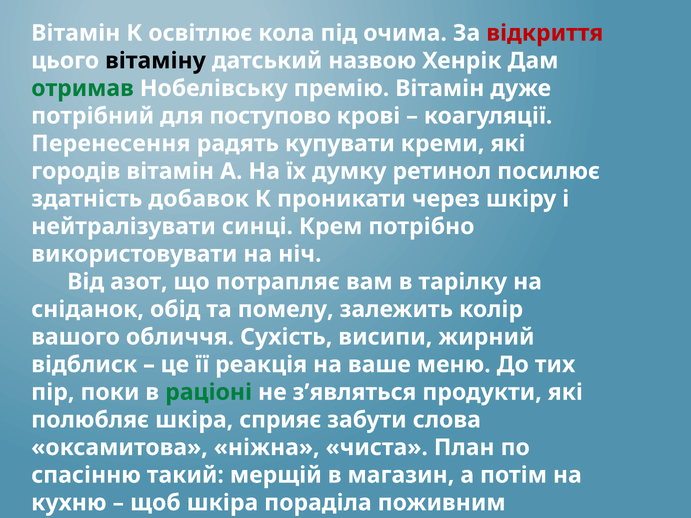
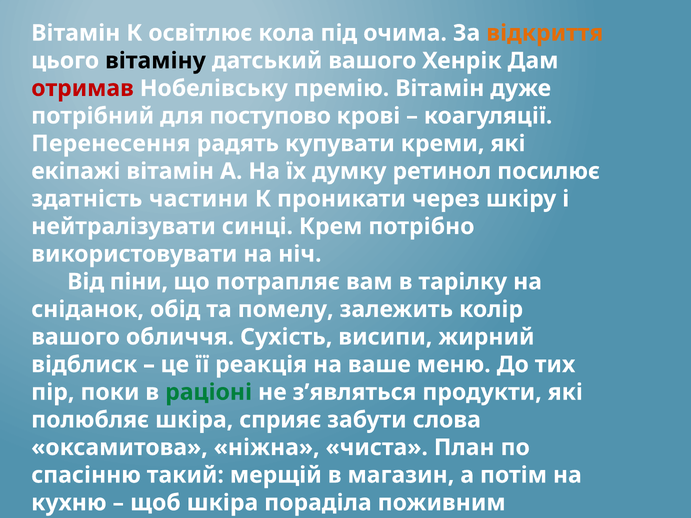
відкриття colour: red -> orange
датський назвою: назвою -> вашого
отримав colour: green -> red
городів: городів -> екіпажі
добавок: добавок -> частини
азот: азот -> піни
